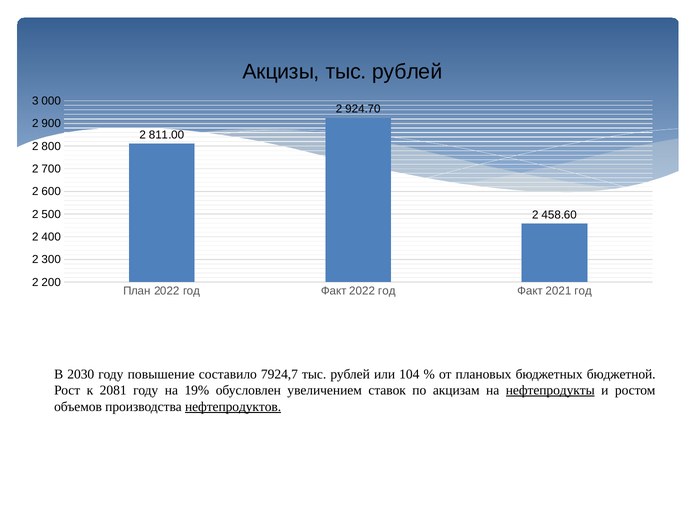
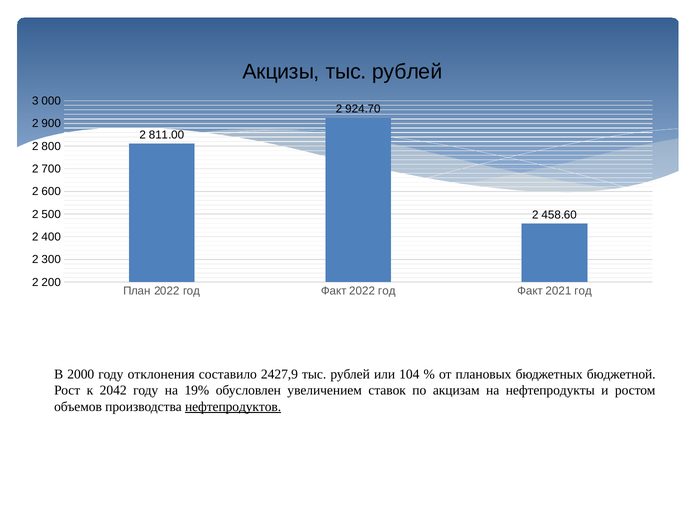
2030: 2030 -> 2000
повышение: повышение -> отклонения
7924,7: 7924,7 -> 2427,9
2081: 2081 -> 2042
нефтепродукты underline: present -> none
